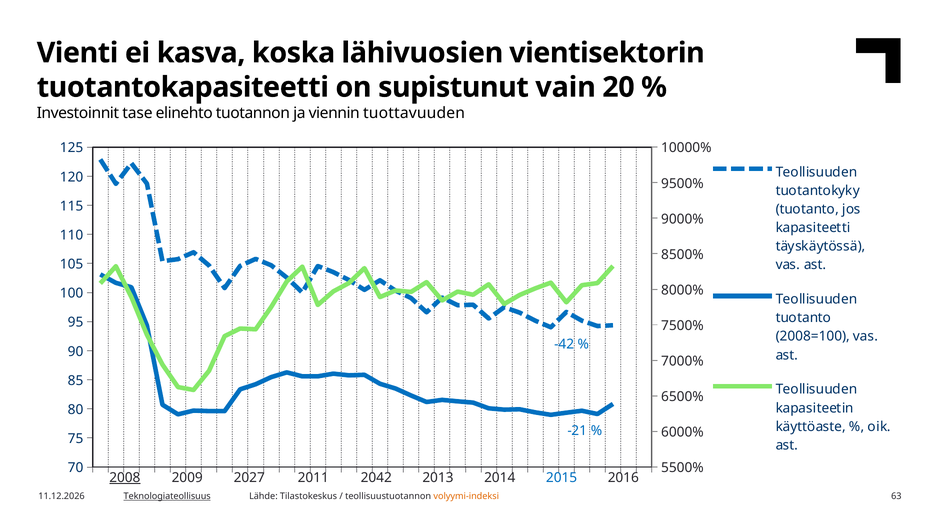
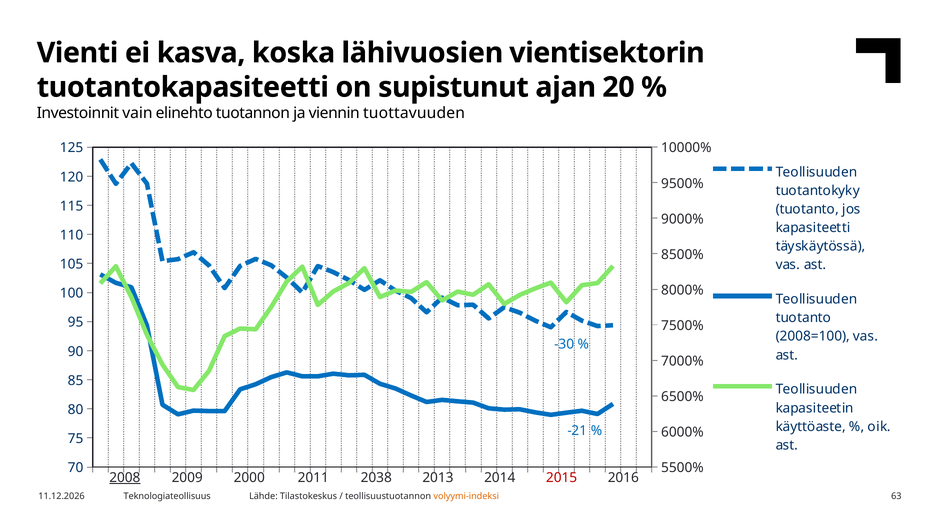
vain: vain -> ajan
tase: tase -> vain
-42: -42 -> -30
2027: 2027 -> 2000
2042: 2042 -> 2038
2015 colour: blue -> red
Teknologiateollisuus underline: present -> none
